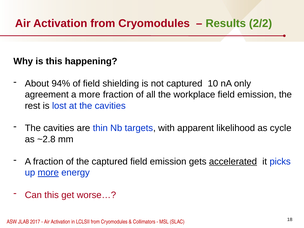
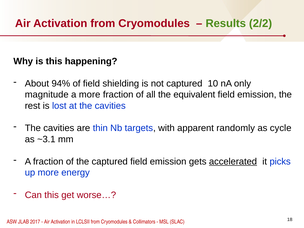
agreement: agreement -> magnitude
workplace: workplace -> equivalent
likelihood: likelihood -> randomly
~2.8: ~2.8 -> ~3.1
more at (48, 173) underline: present -> none
